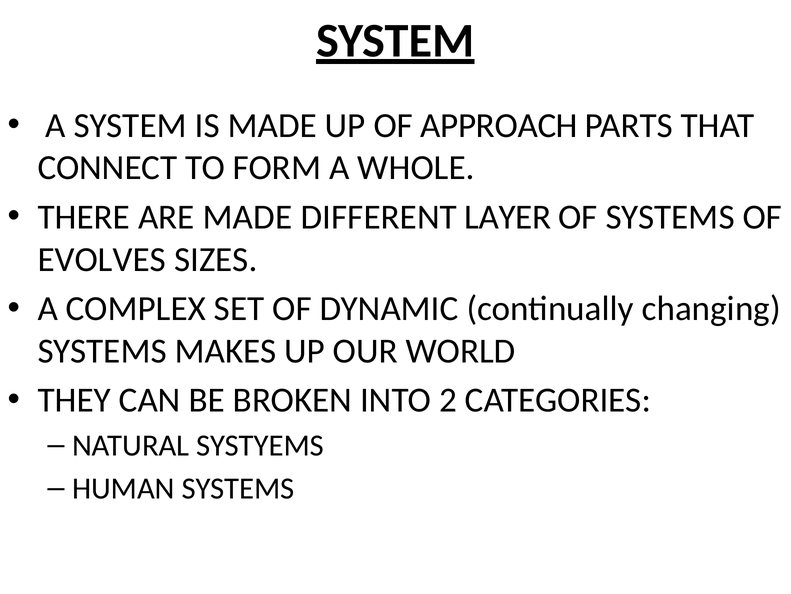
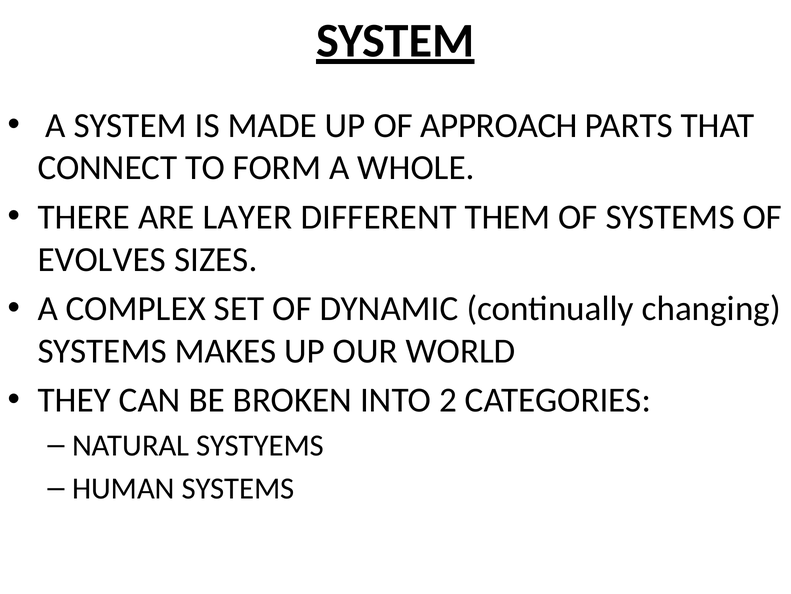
ARE MADE: MADE -> LAYER
LAYER: LAYER -> THEM
